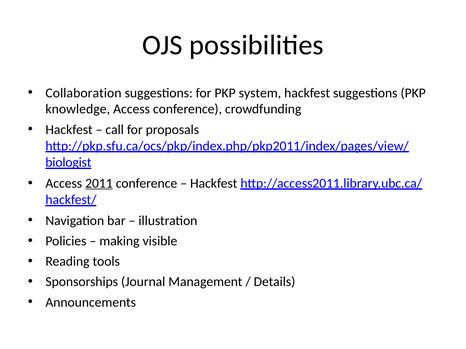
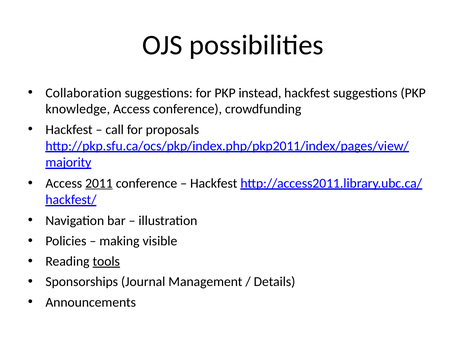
system: system -> instead
biologist: biologist -> majority
tools underline: none -> present
